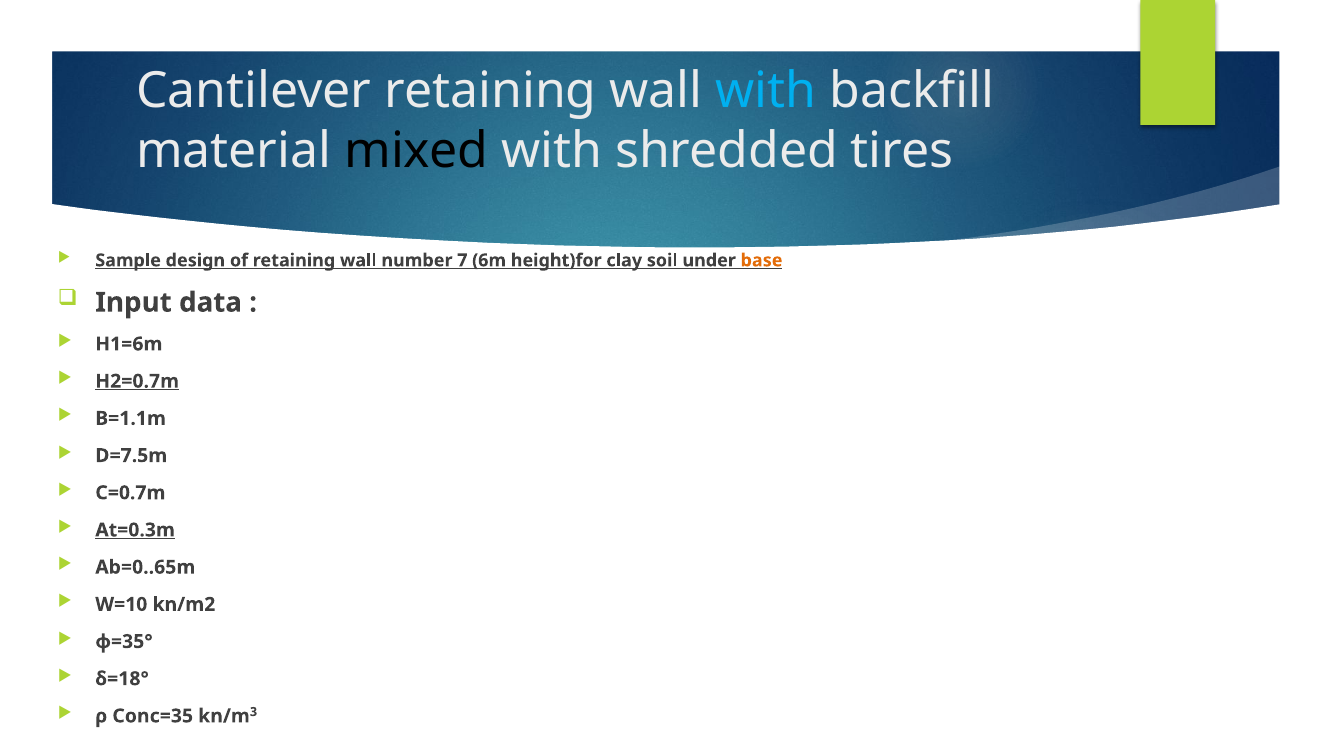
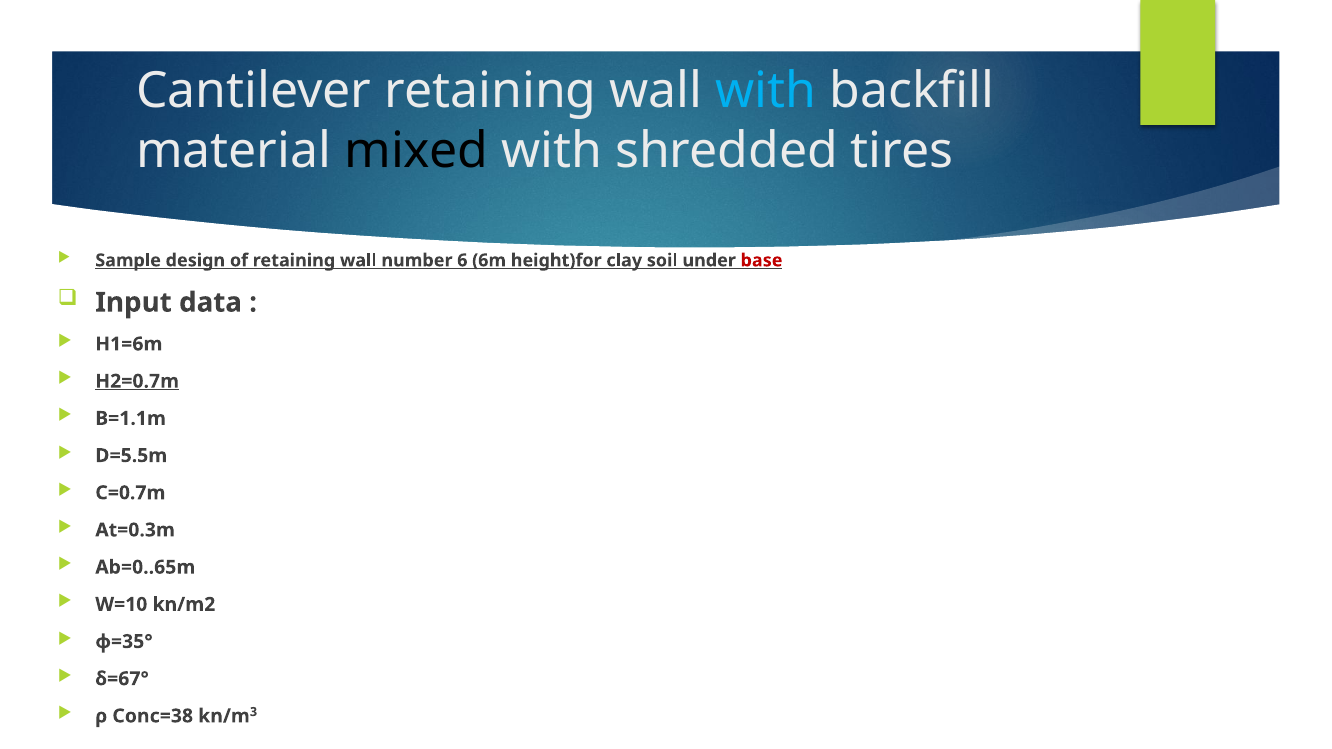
7: 7 -> 6
base colour: orange -> red
D=7.5m: D=7.5m -> D=5.5m
At=0.3m underline: present -> none
δ=18°: δ=18° -> δ=67°
Conc=35: Conc=35 -> Conc=38
